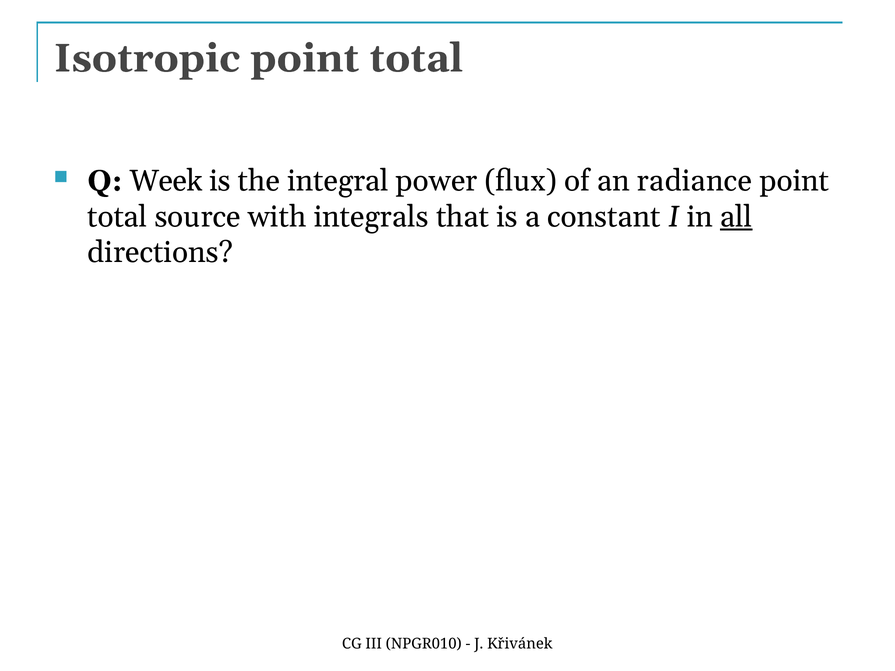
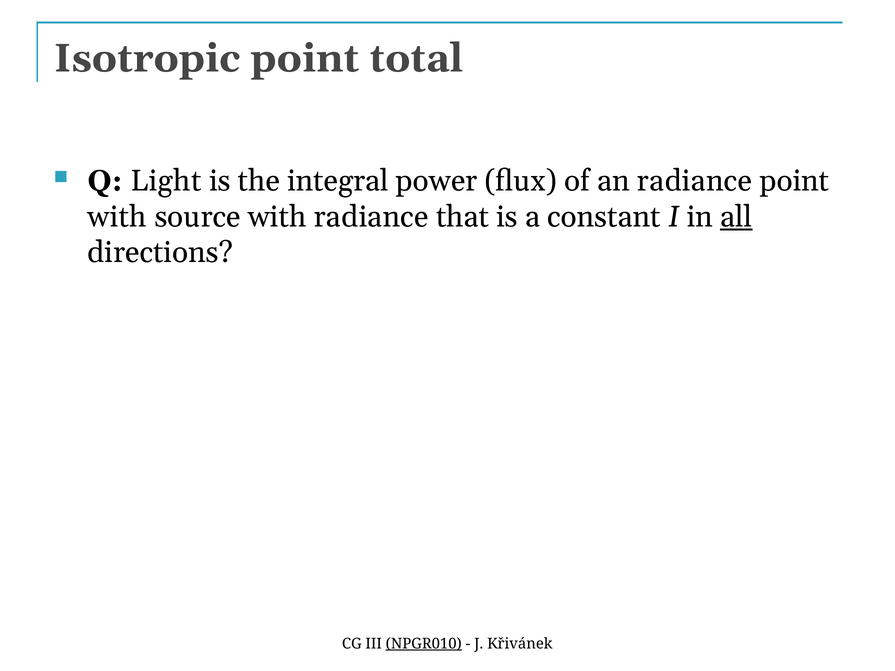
Week: Week -> Light
total at (117, 217): total -> with
with integrals: integrals -> radiance
NPGR010 underline: none -> present
